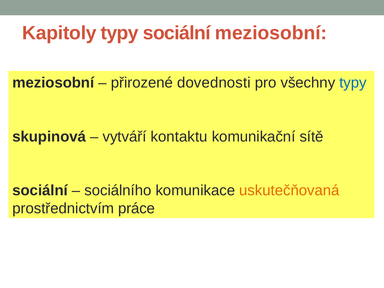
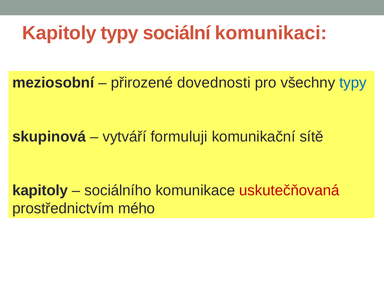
sociální meziosobní: meziosobní -> komunikaci
kontaktu: kontaktu -> formuluji
sociální at (40, 190): sociální -> kapitoly
uskutečňovaná colour: orange -> red
práce: práce -> mého
